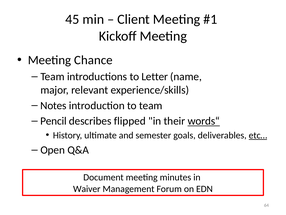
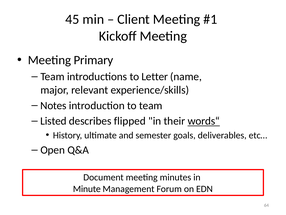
Chance: Chance -> Primary
Pencil: Pencil -> Listed
etc… underline: present -> none
Waiver: Waiver -> Minute
